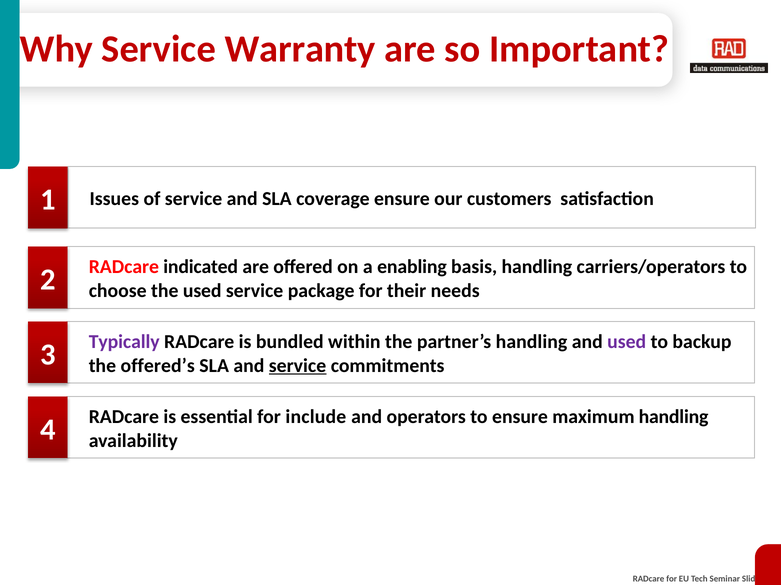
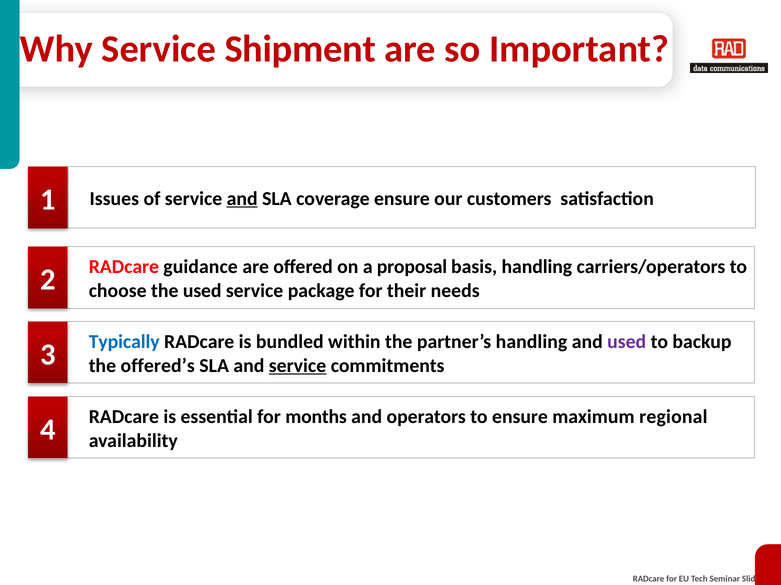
Warranty: Warranty -> Shipment
and at (242, 199) underline: none -> present
indicated: indicated -> guidance
enabling: enabling -> proposal
Typically colour: purple -> blue
include: include -> months
maximum handling: handling -> regional
